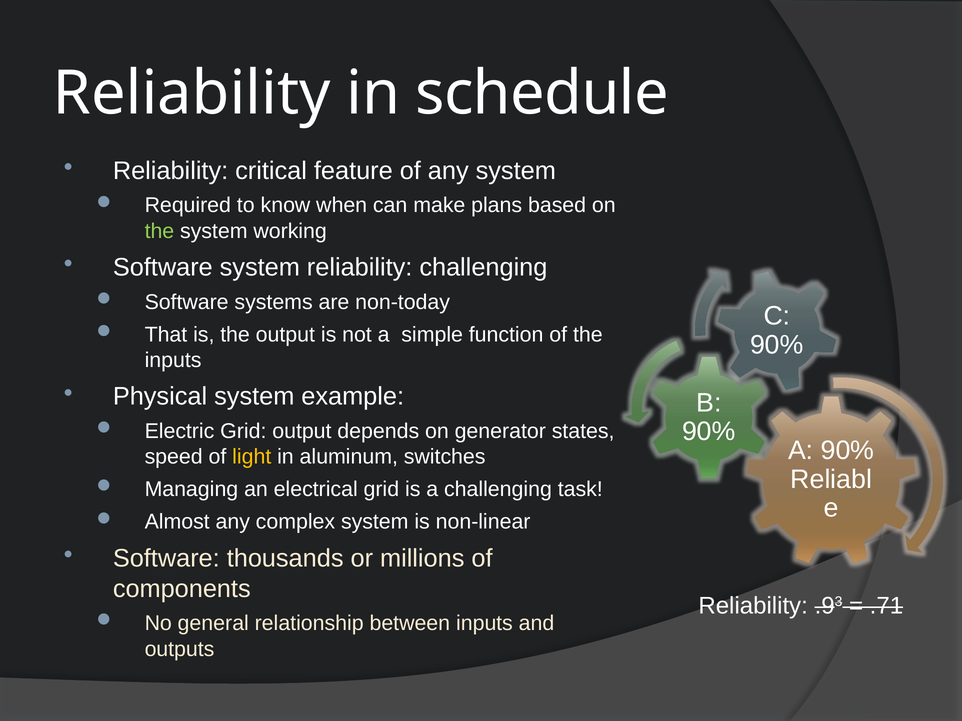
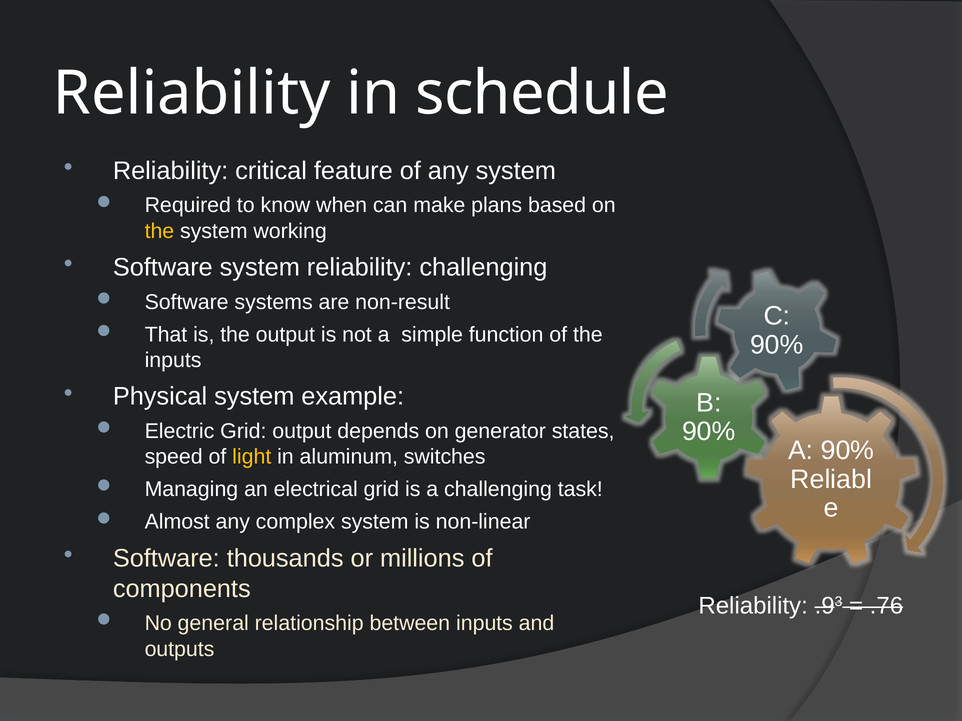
the at (159, 231) colour: light green -> yellow
non-today: non-today -> non-result
.71: .71 -> .76
